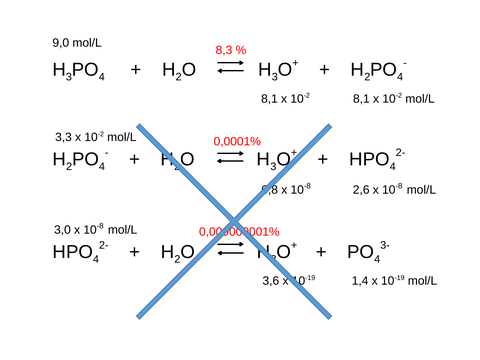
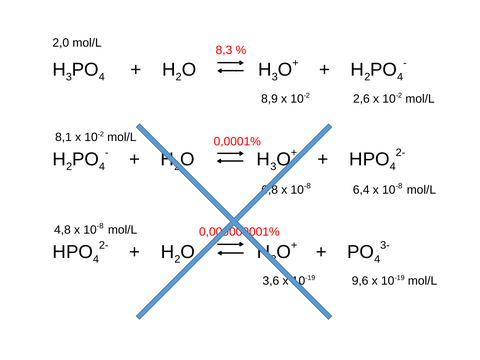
9,0: 9,0 -> 2,0
8,1 at (269, 99): 8,1 -> 8,9
10-2 8,1: 8,1 -> 2,6
3,3: 3,3 -> 8,1
2,6: 2,6 -> 6,4
3,0: 3,0 -> 4,8
1,4: 1,4 -> 9,6
